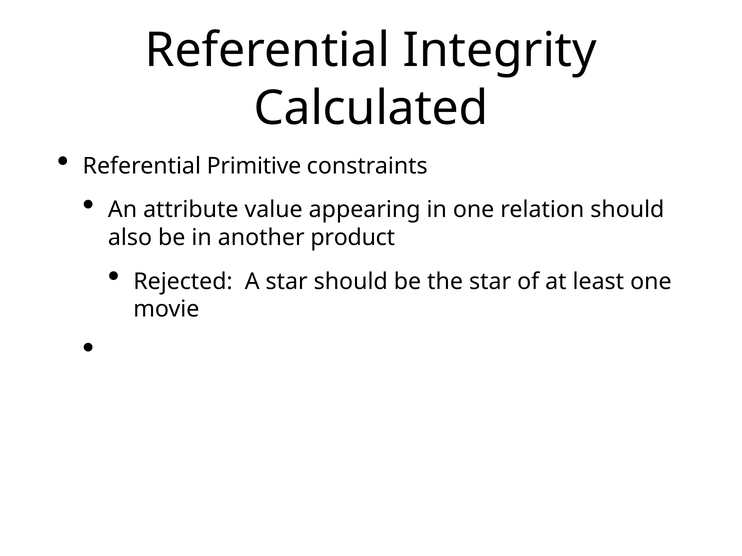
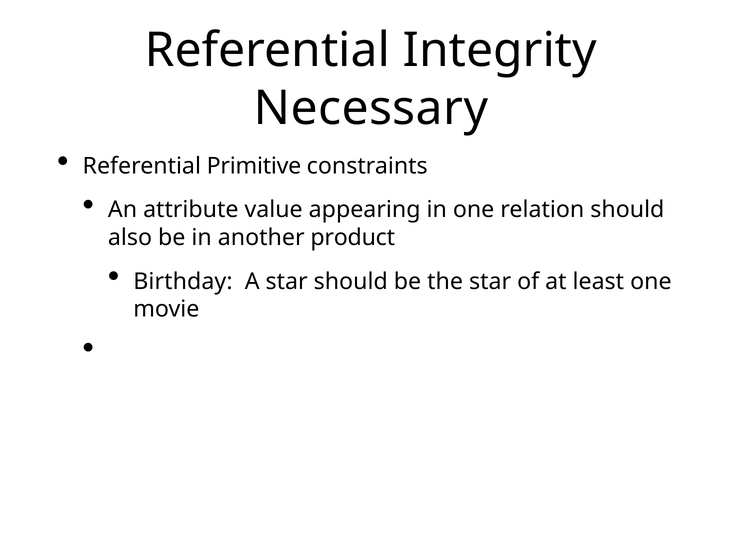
Calculated: Calculated -> Necessary
Rejected: Rejected -> Birthday
